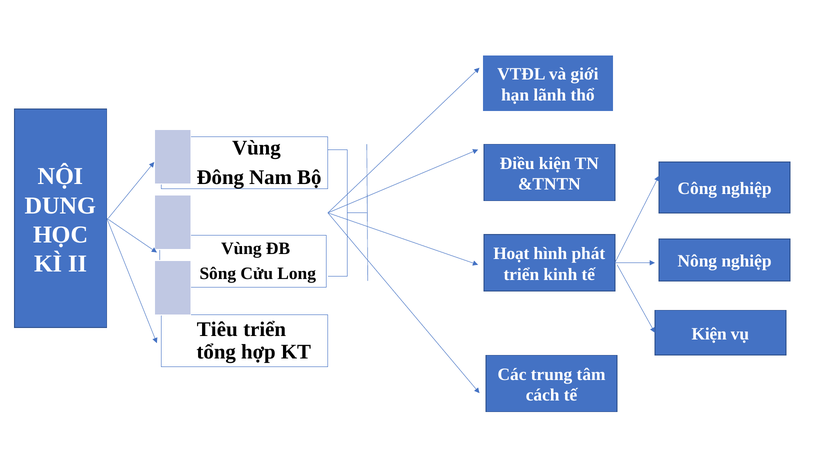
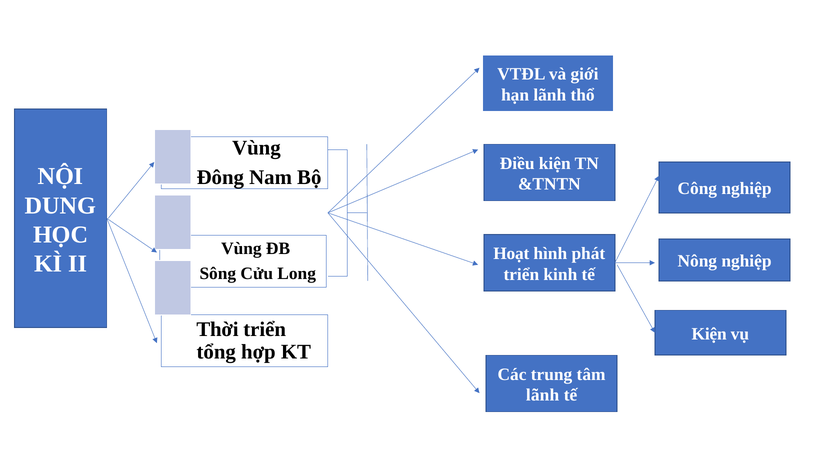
Tiêu: Tiêu -> Thời
cách at (543, 395): cách -> lãnh
